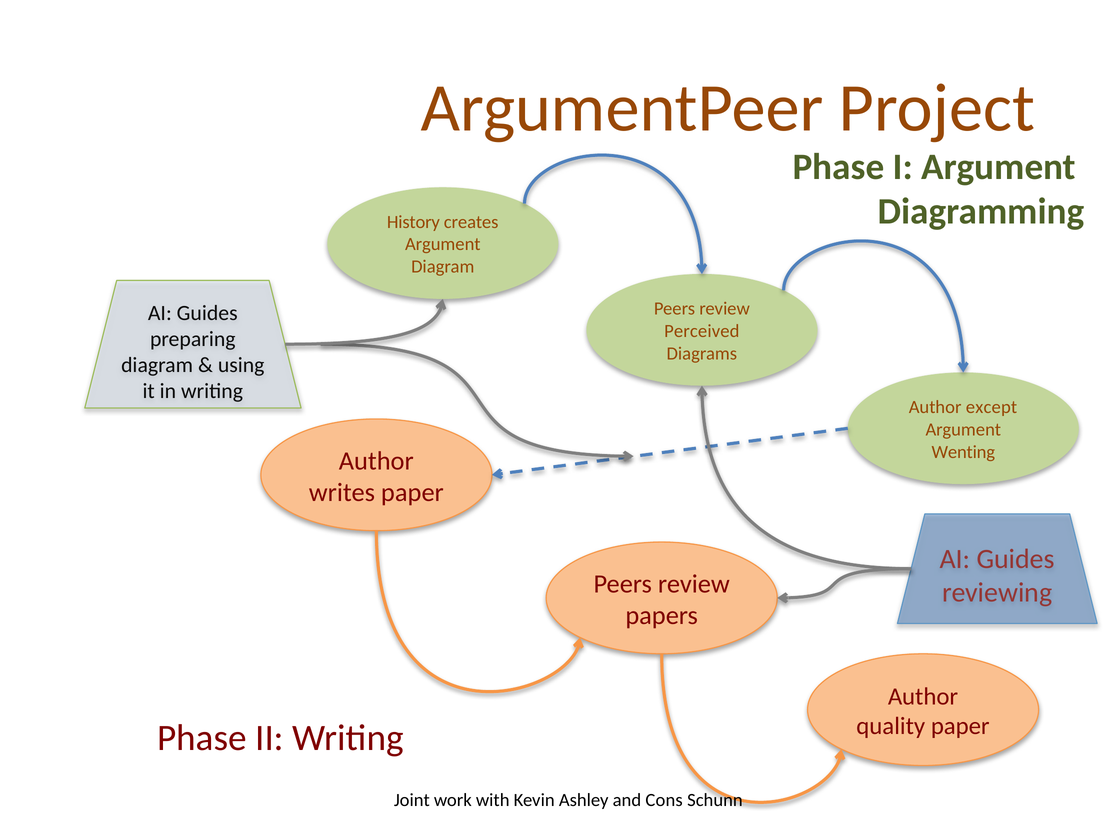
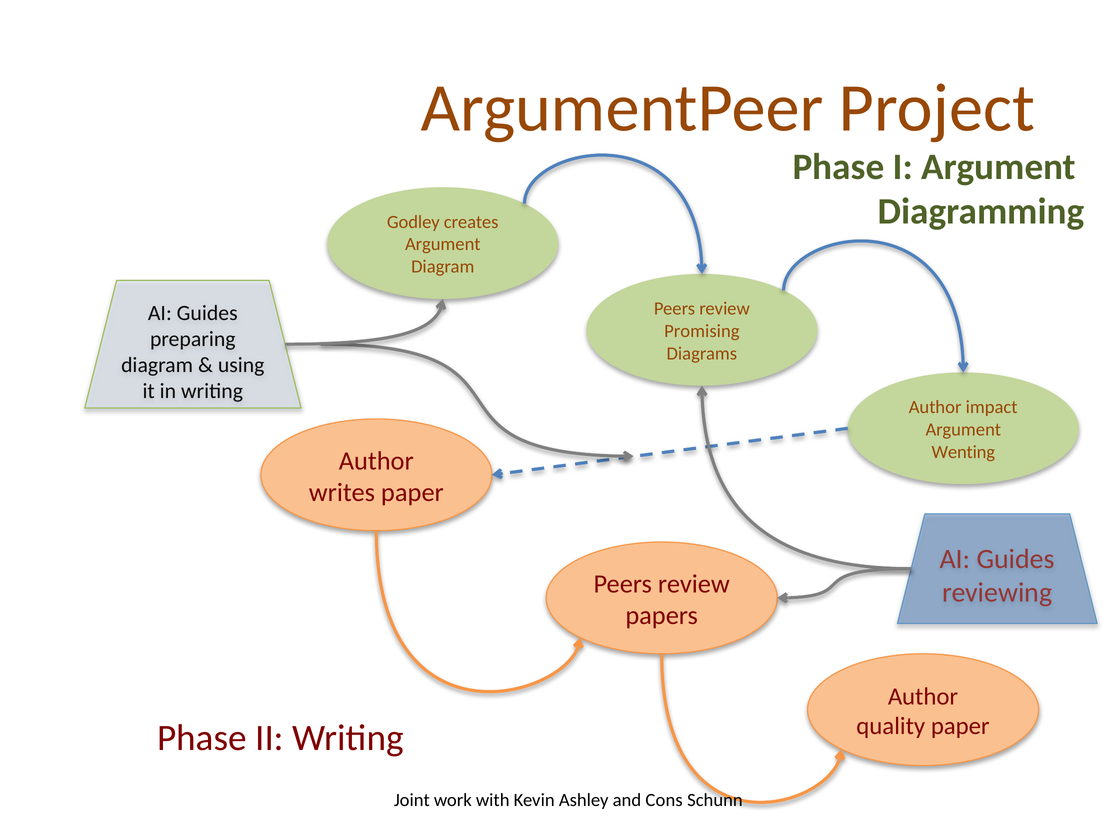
History: History -> Godley
Perceived: Perceived -> Promising
except: except -> impact
